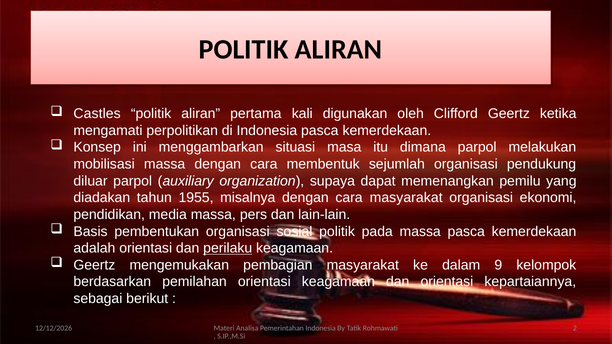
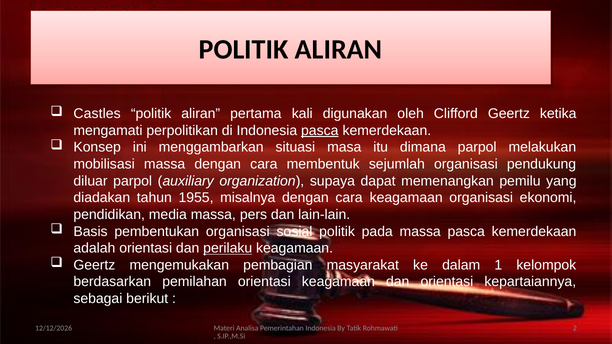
pasca at (320, 131) underline: none -> present
cara masyarakat: masyarakat -> keagamaan
9: 9 -> 1
